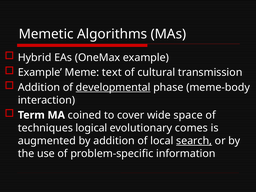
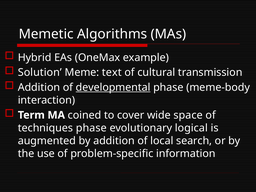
Example at (40, 72): Example -> Solution
techniques logical: logical -> phase
comes: comes -> logical
search underline: present -> none
